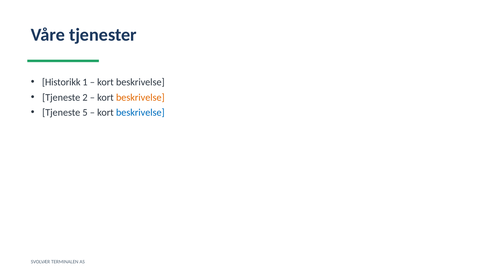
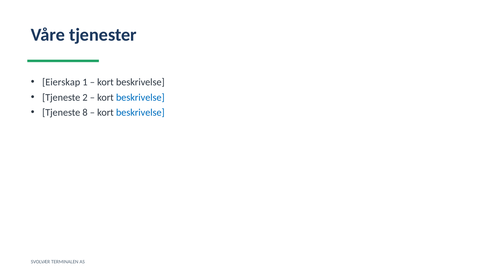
Historikk: Historikk -> Eierskap
beskrivelse at (140, 97) colour: orange -> blue
5: 5 -> 8
